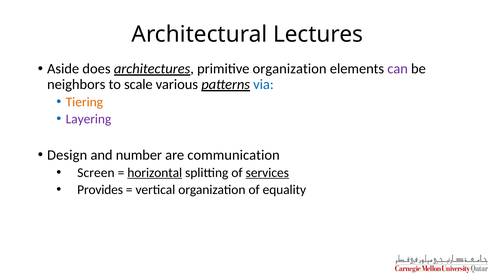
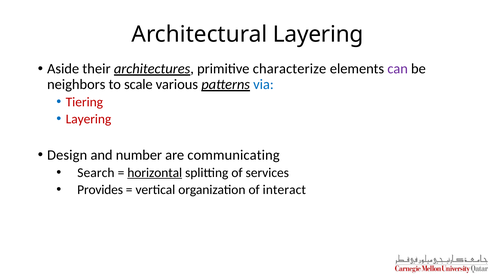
Architectural Lectures: Lectures -> Layering
does: does -> their
primitive organization: organization -> characterize
Tiering colour: orange -> red
Layering at (88, 119) colour: purple -> red
communication: communication -> communicating
Screen: Screen -> Search
services underline: present -> none
equality: equality -> interact
